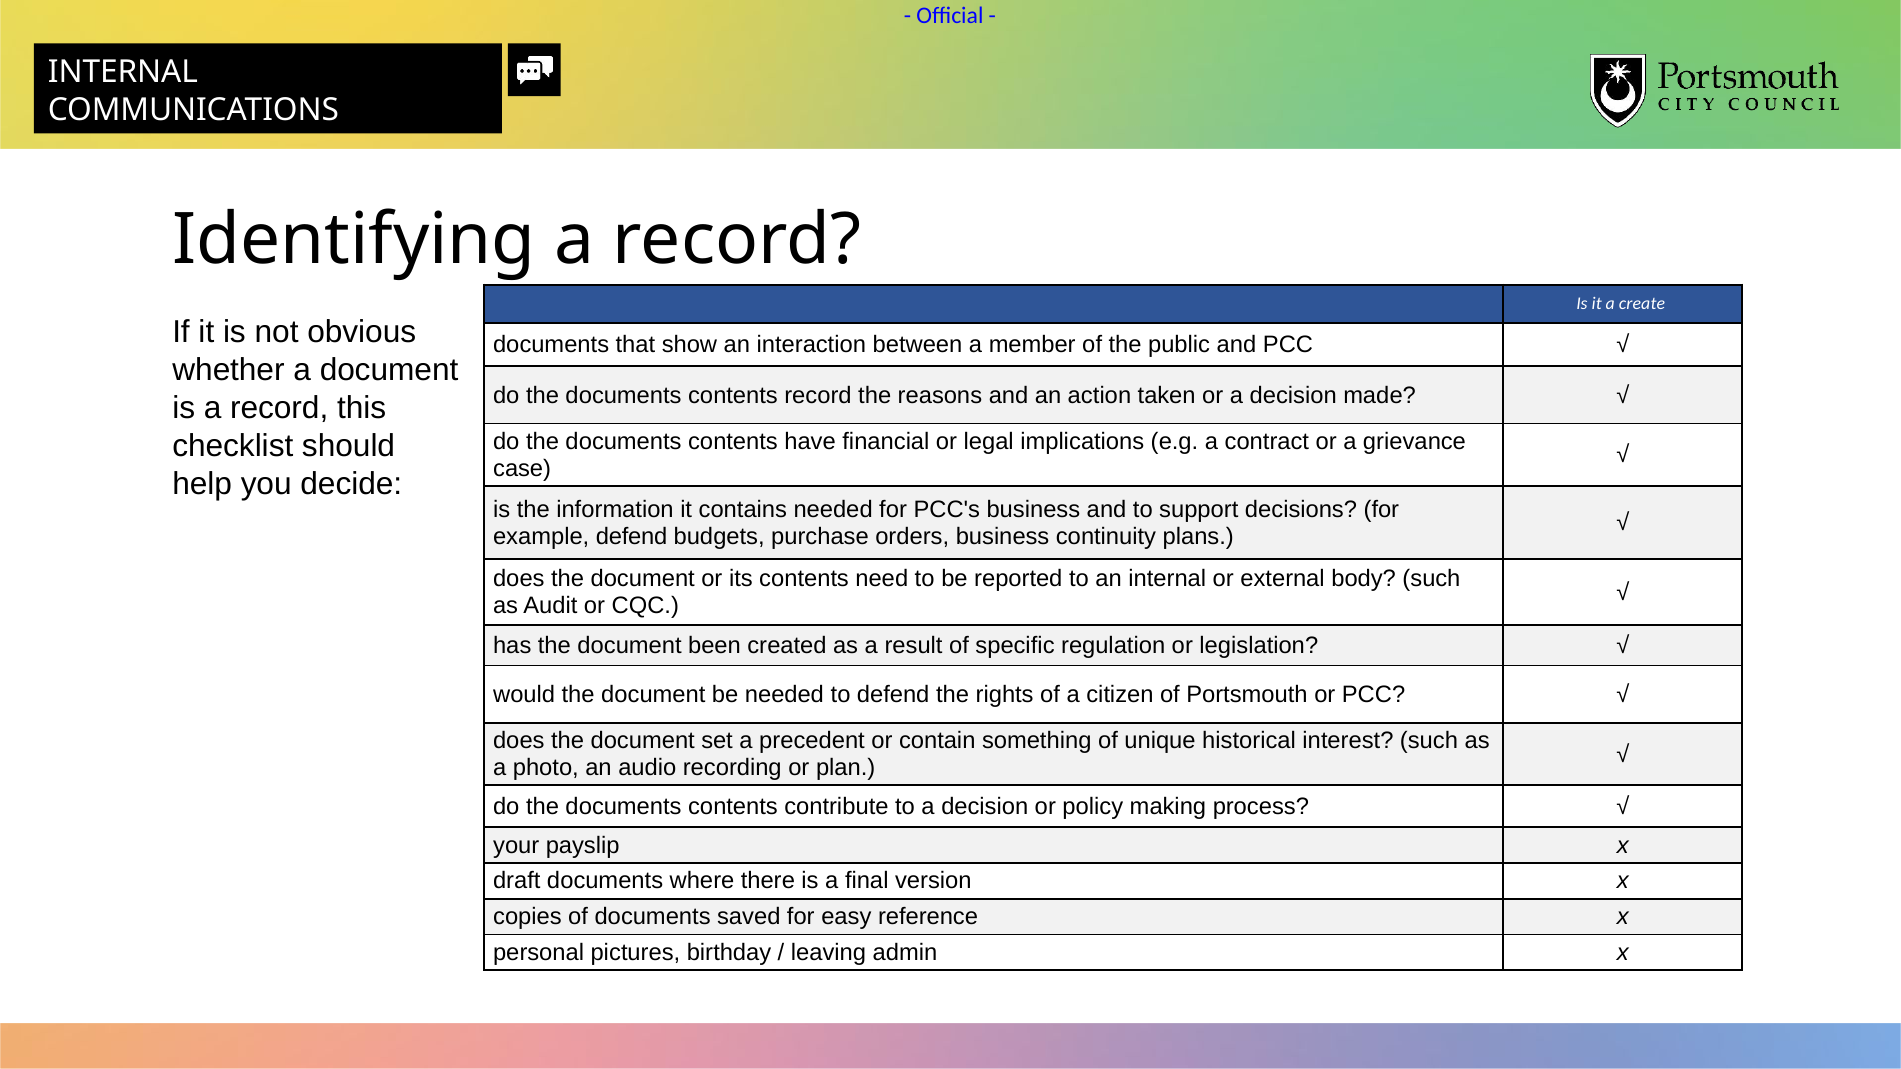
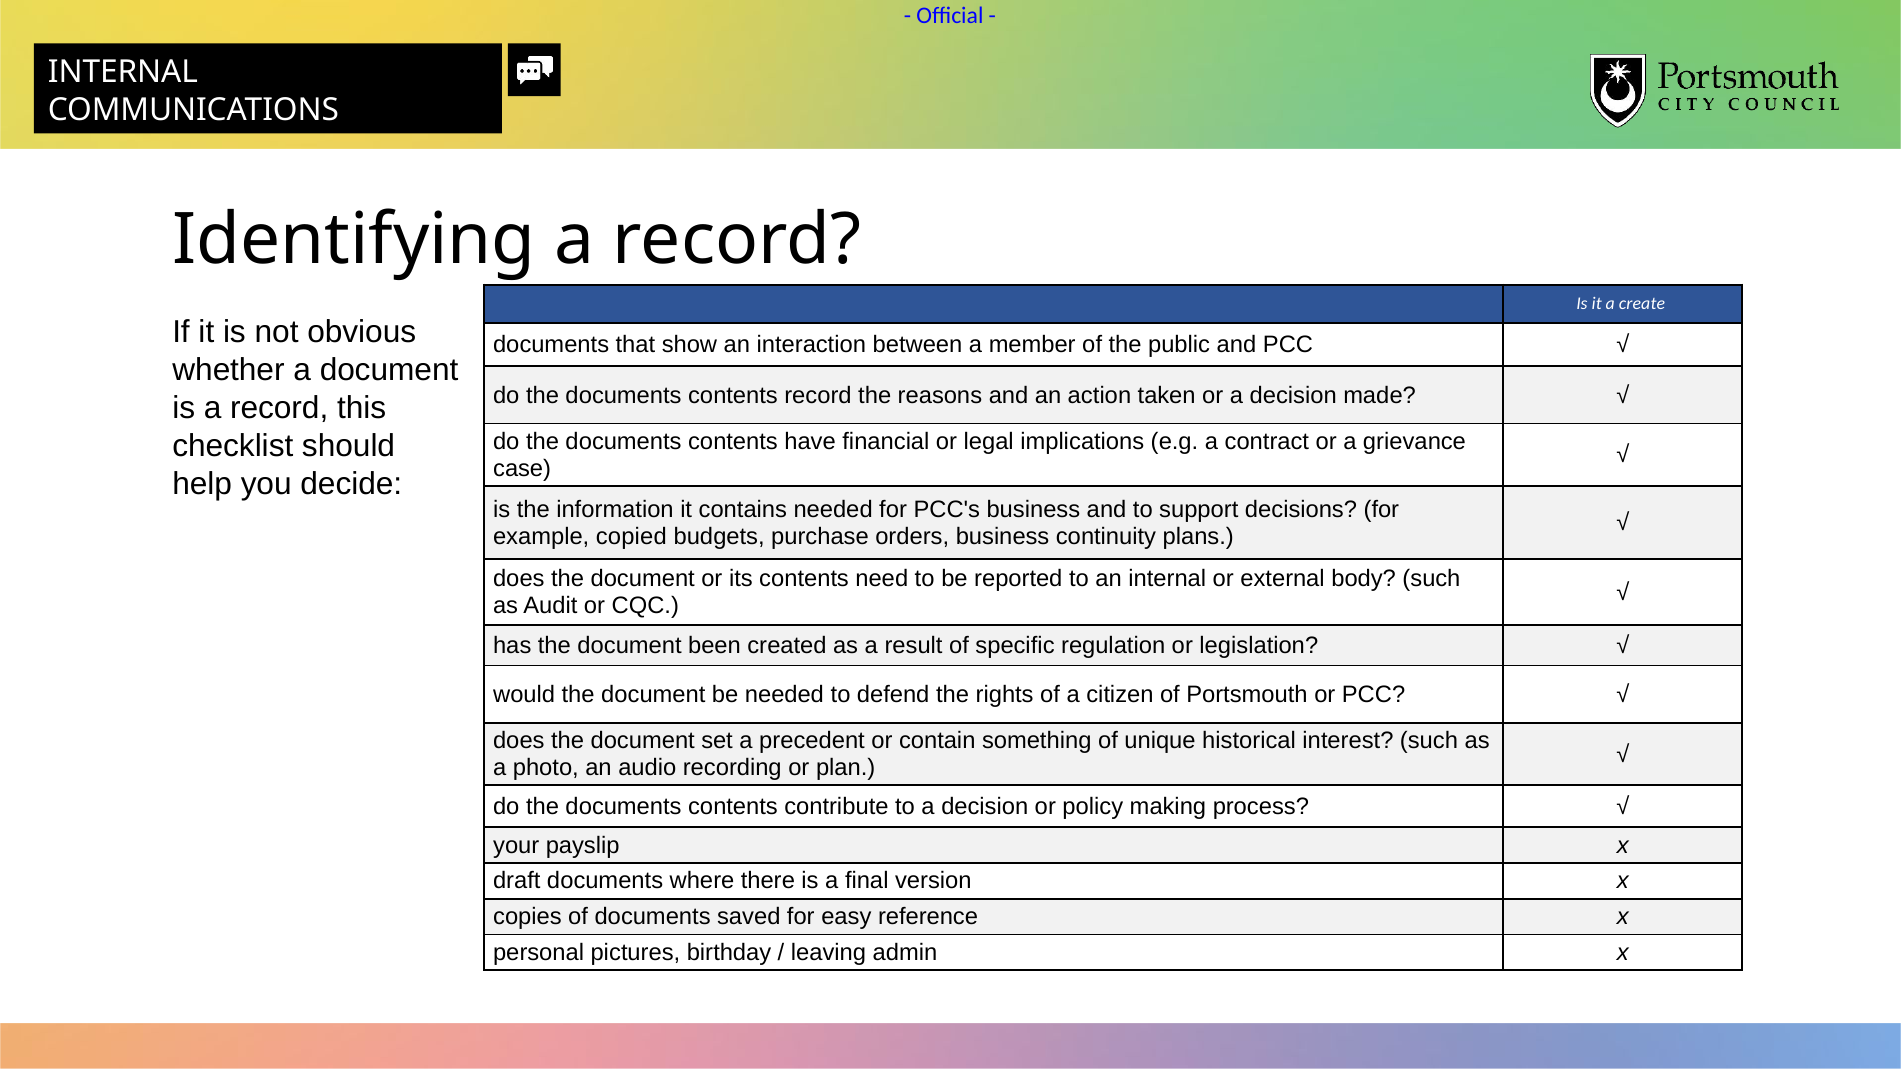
example defend: defend -> copied
